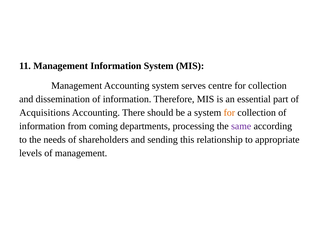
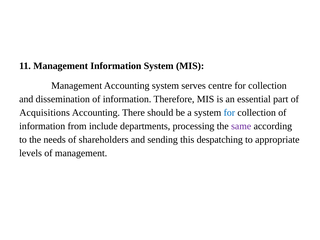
for at (229, 113) colour: orange -> blue
coming: coming -> include
relationship: relationship -> despatching
